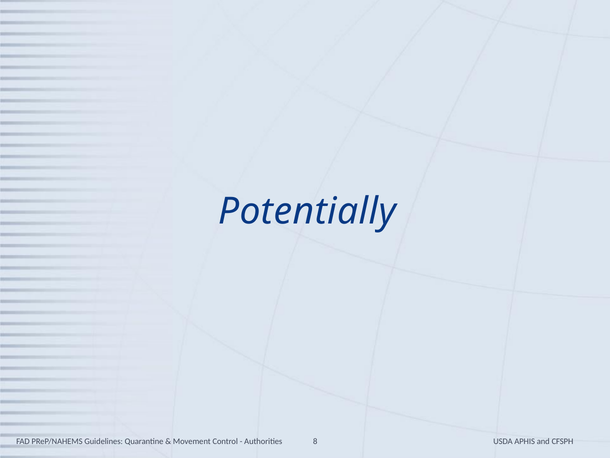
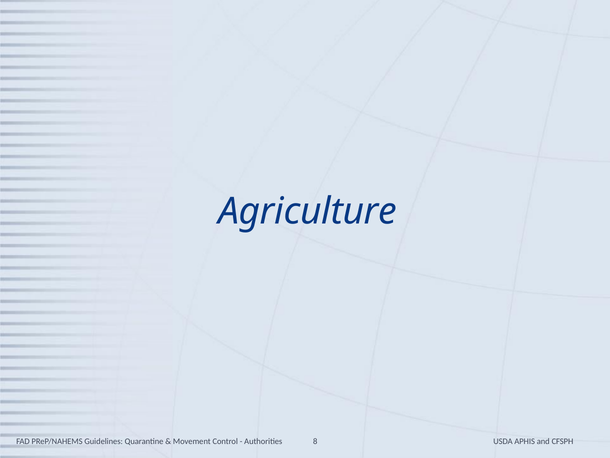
Potentially: Potentially -> Agriculture
